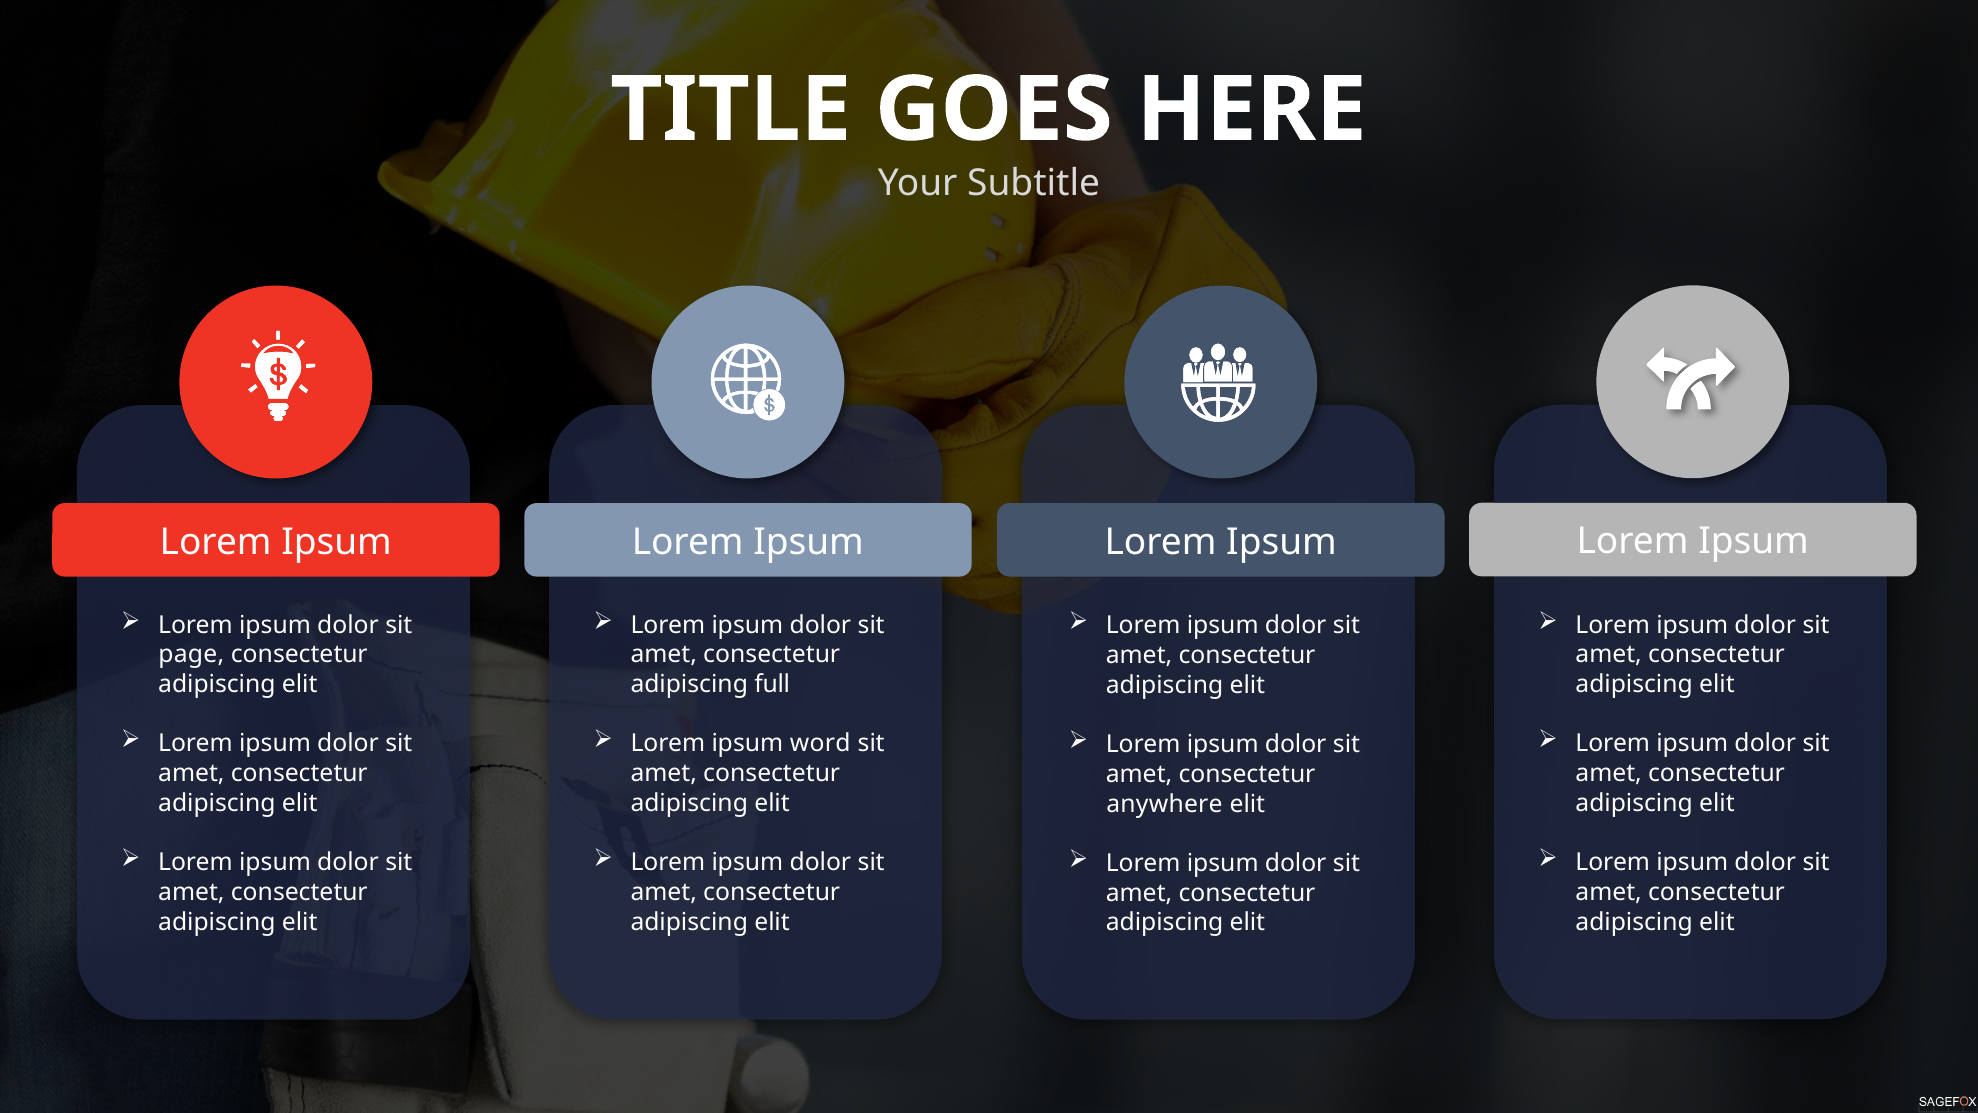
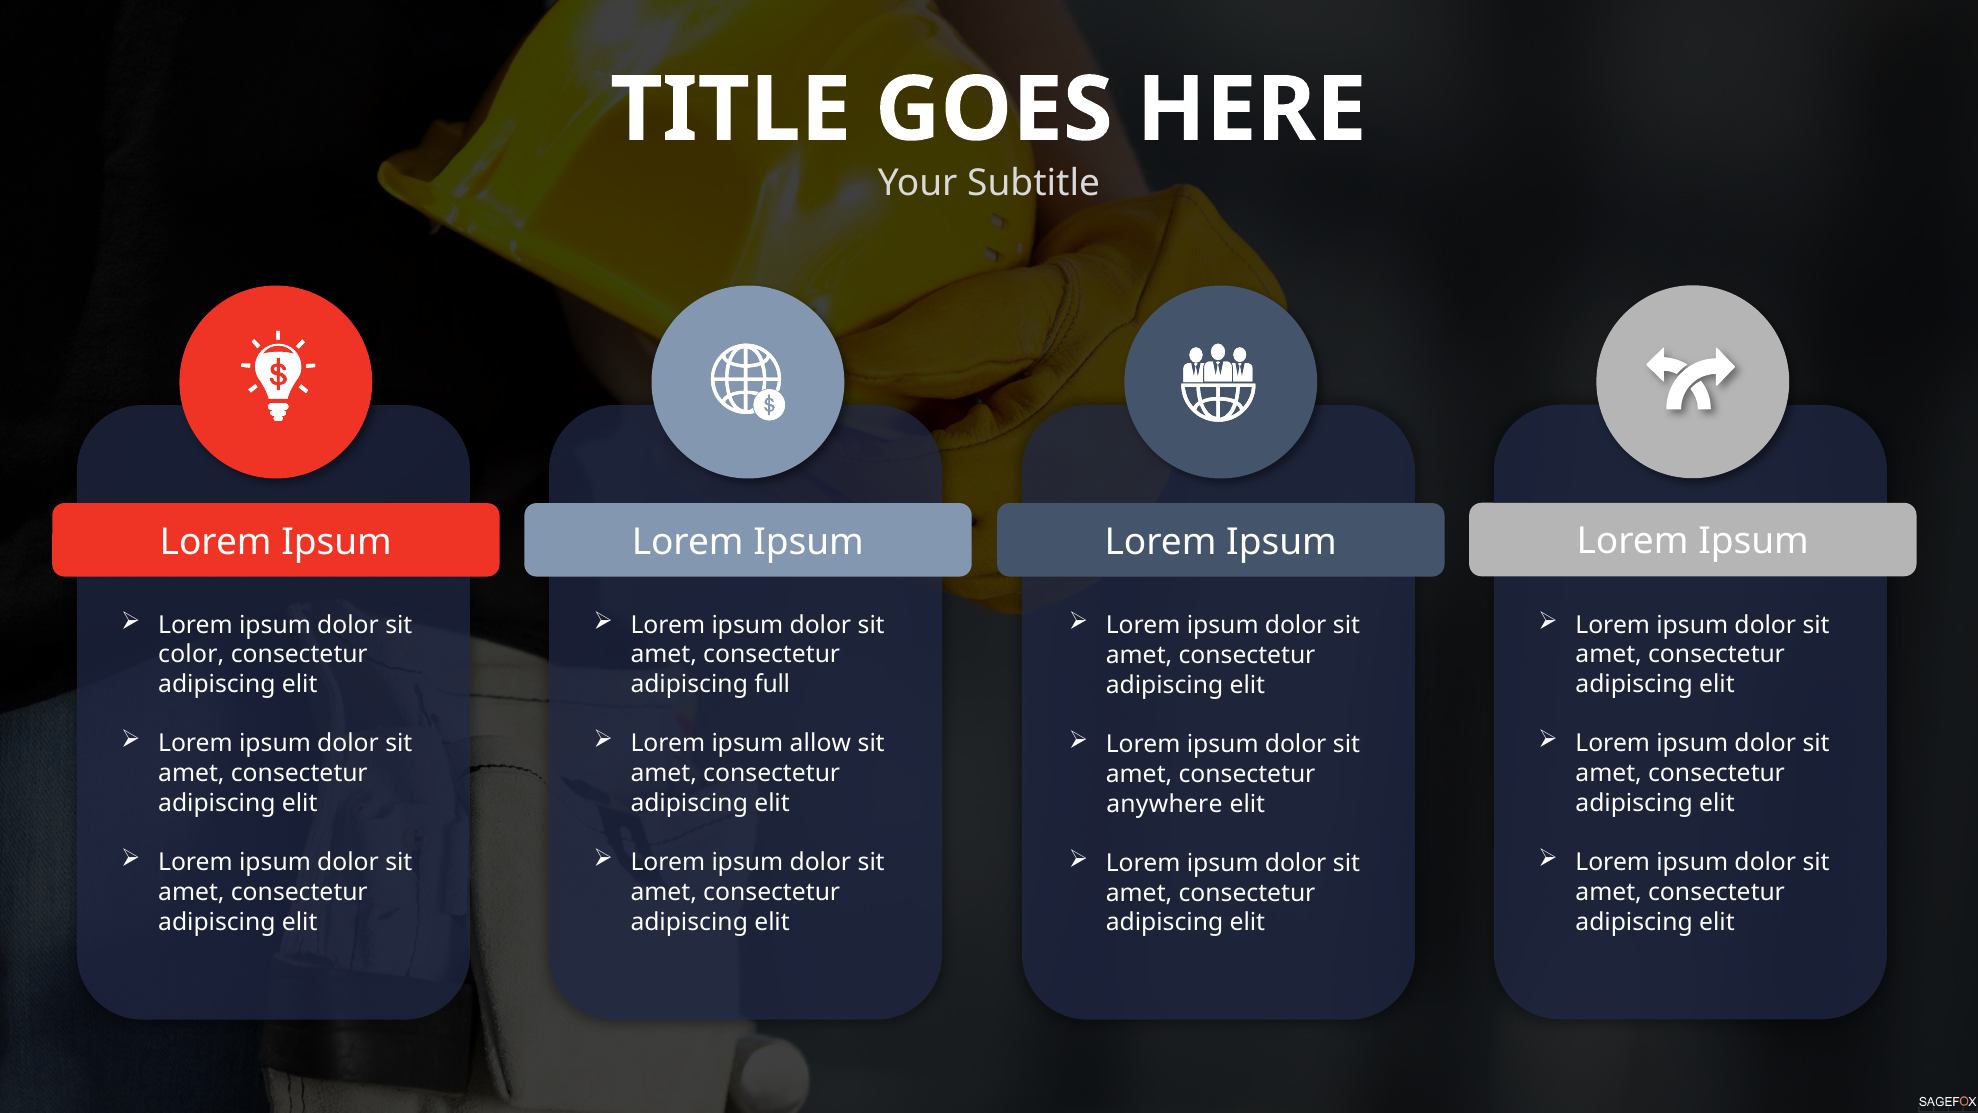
page: page -> color
word: word -> allow
